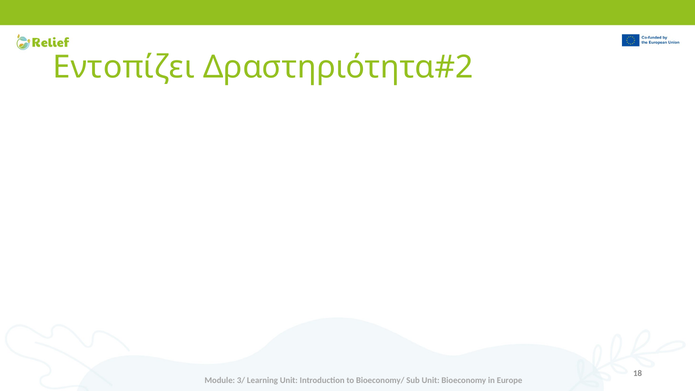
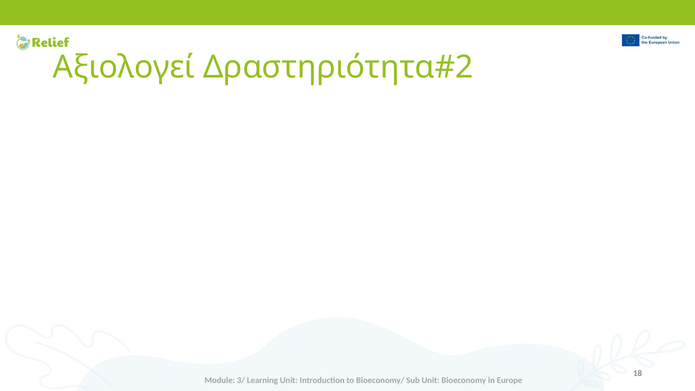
Εντοπίζει: Εντοπίζει -> Αξιολογεί
